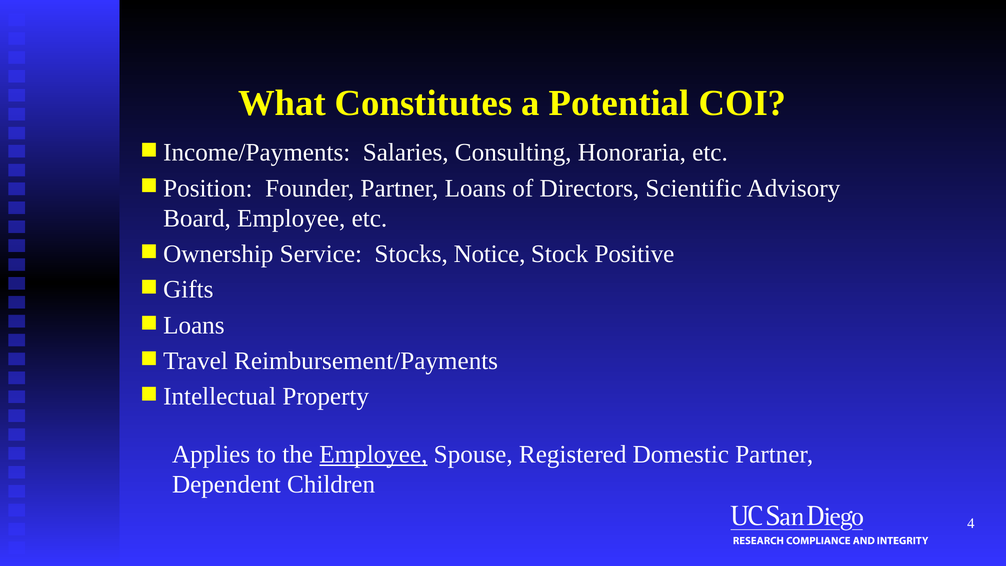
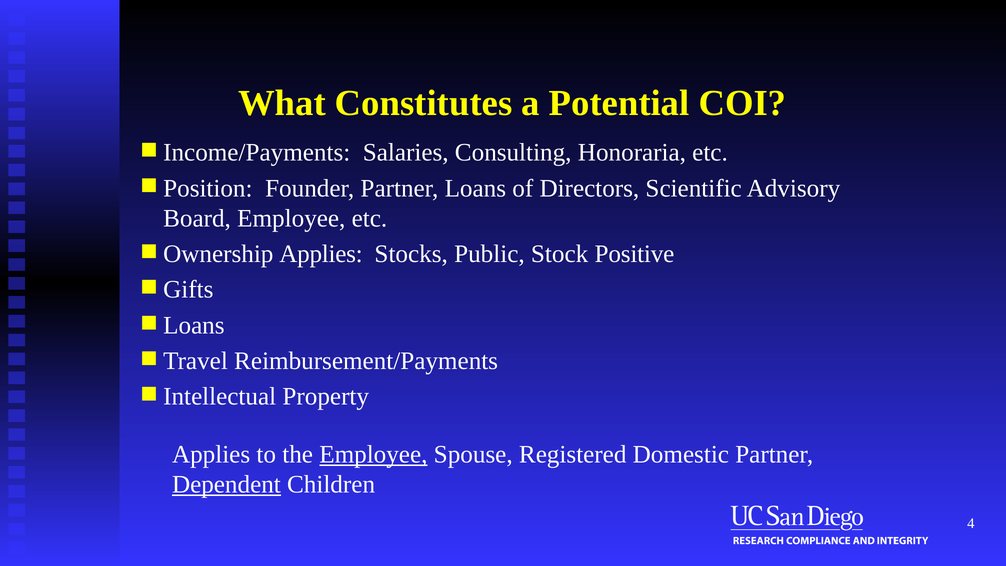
Ownership Service: Service -> Applies
Notice: Notice -> Public
Dependent underline: none -> present
